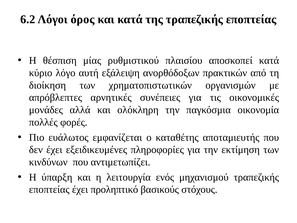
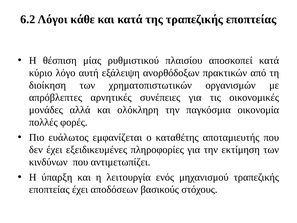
όρος: όρος -> κάθε
προληπτικό: προληπτικό -> αποδόσεων
